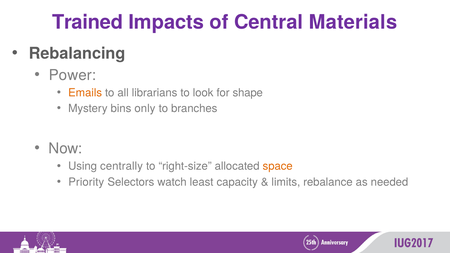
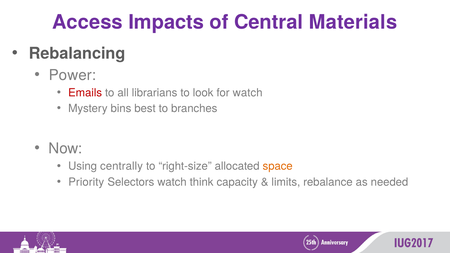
Trained: Trained -> Access
Emails colour: orange -> red
for shape: shape -> watch
only: only -> best
least: least -> think
